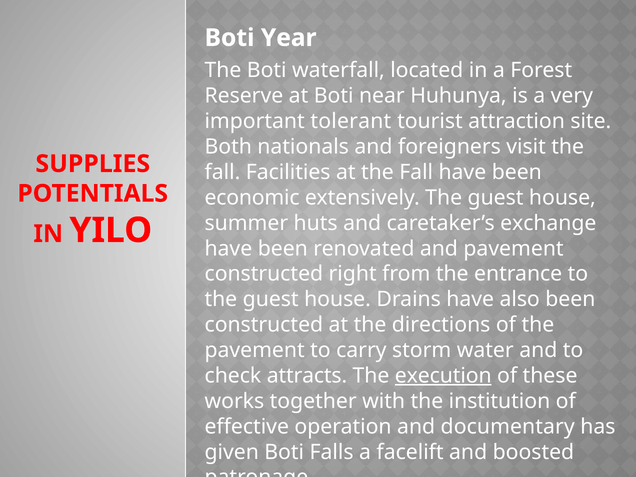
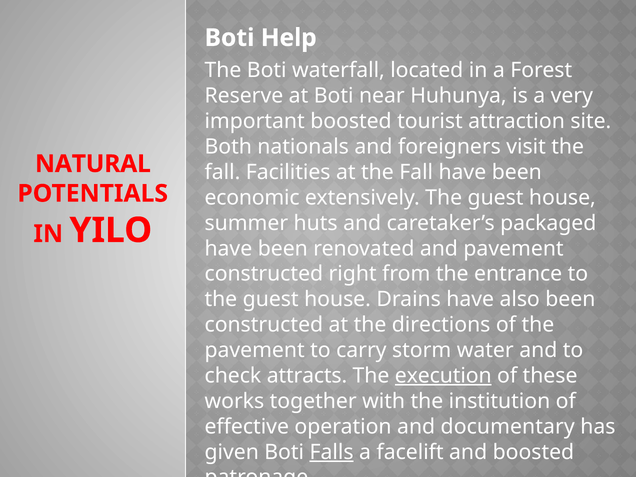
Year: Year -> Help
important tolerant: tolerant -> boosted
SUPPLIES: SUPPLIES -> NATURAL
exchange: exchange -> packaged
Falls underline: none -> present
